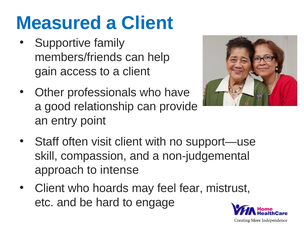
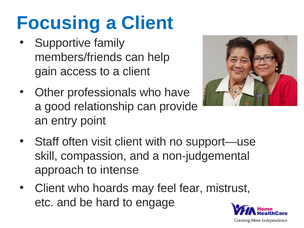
Measured: Measured -> Focusing
